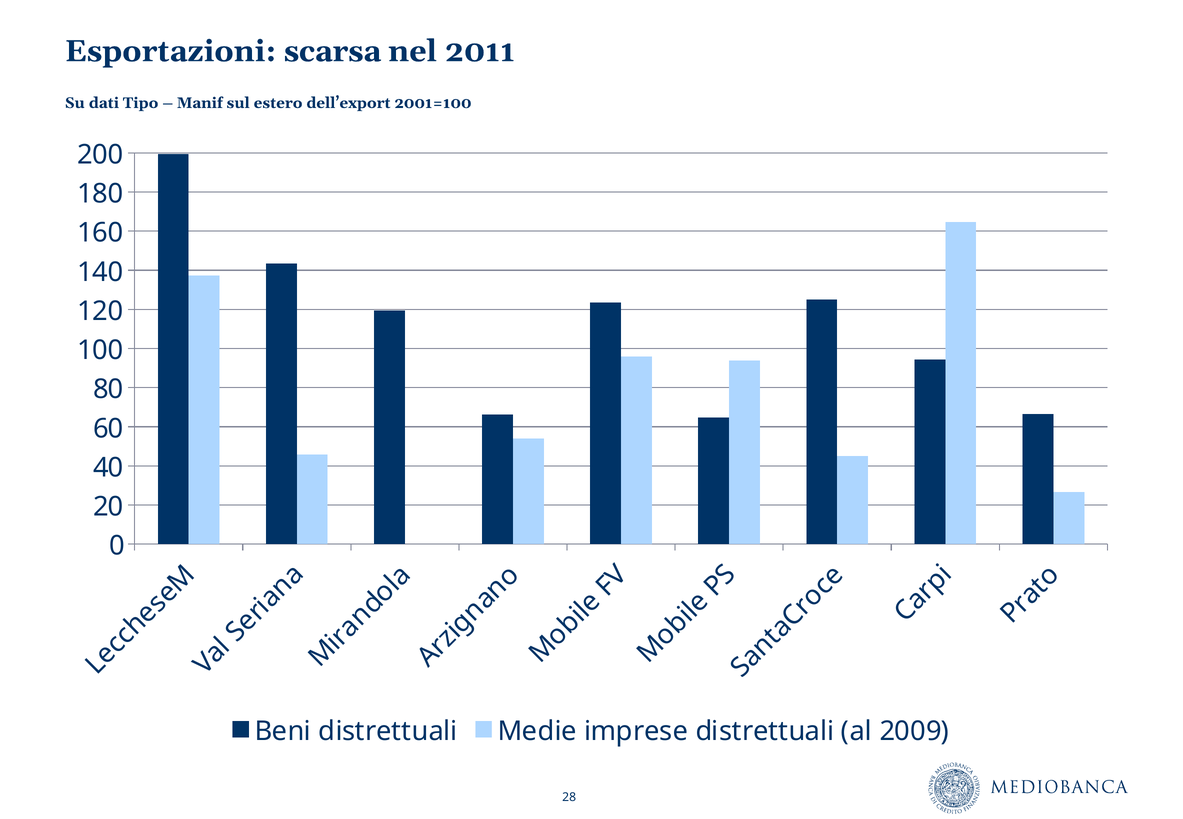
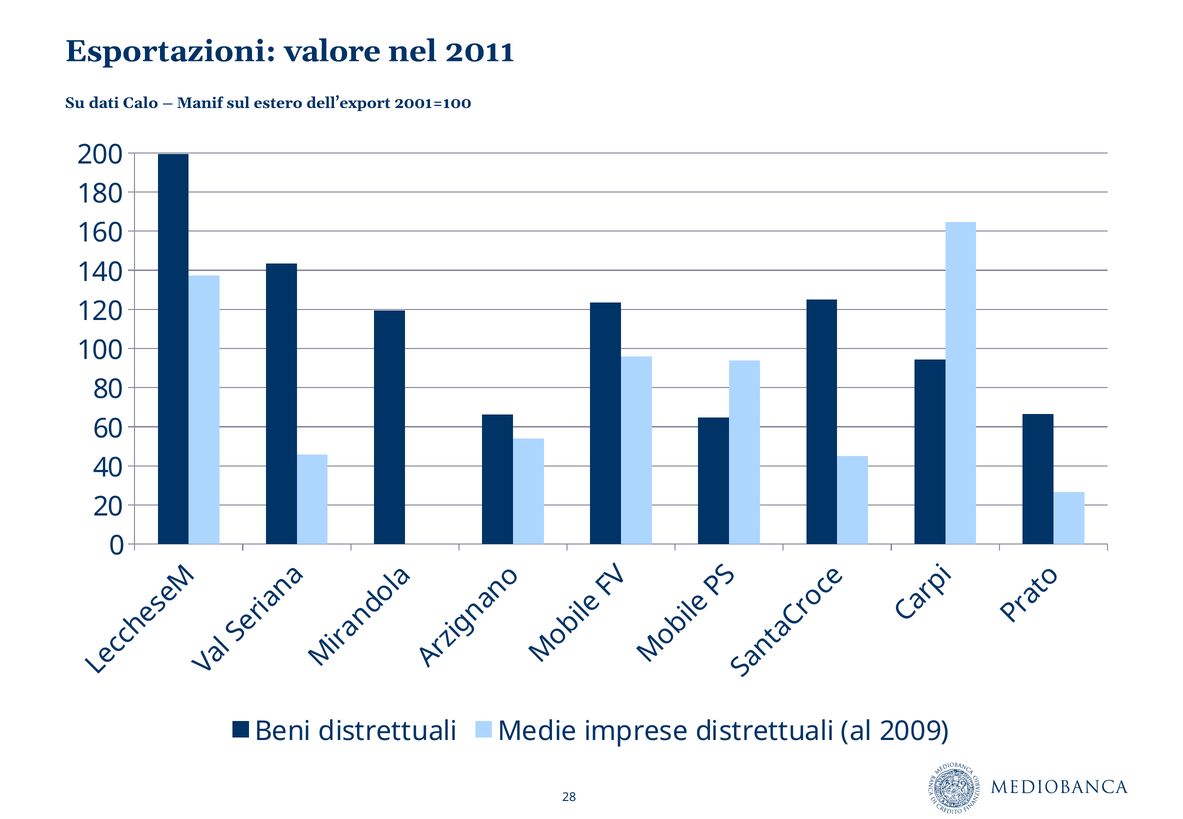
scarsa: scarsa -> valore
Tipo: Tipo -> Calo
